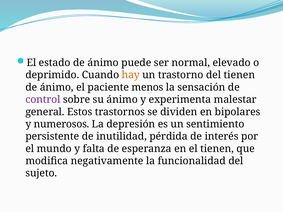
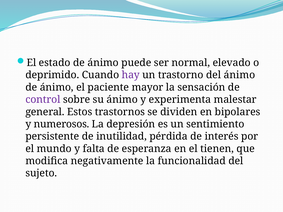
hay colour: orange -> purple
del tienen: tienen -> ánimo
menos: menos -> mayor
